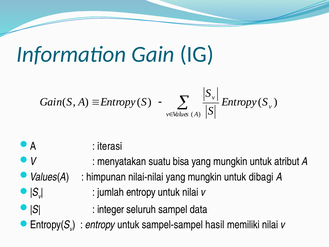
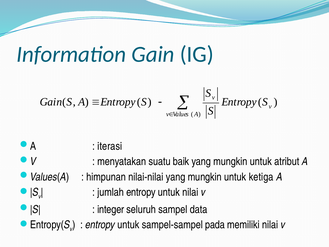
bisa: bisa -> baik
dibagi: dibagi -> ketiga
hasil: hasil -> pada
